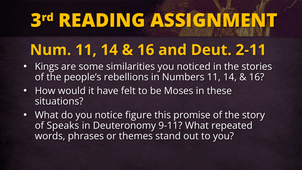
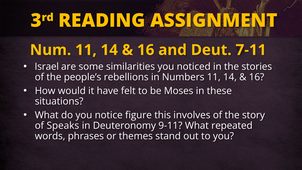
2-11: 2-11 -> 7-11
Kings: Kings -> Israel
promise: promise -> involves
